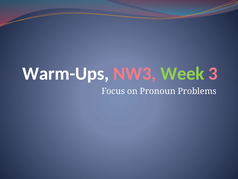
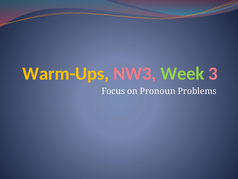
Warm-Ups colour: white -> yellow
